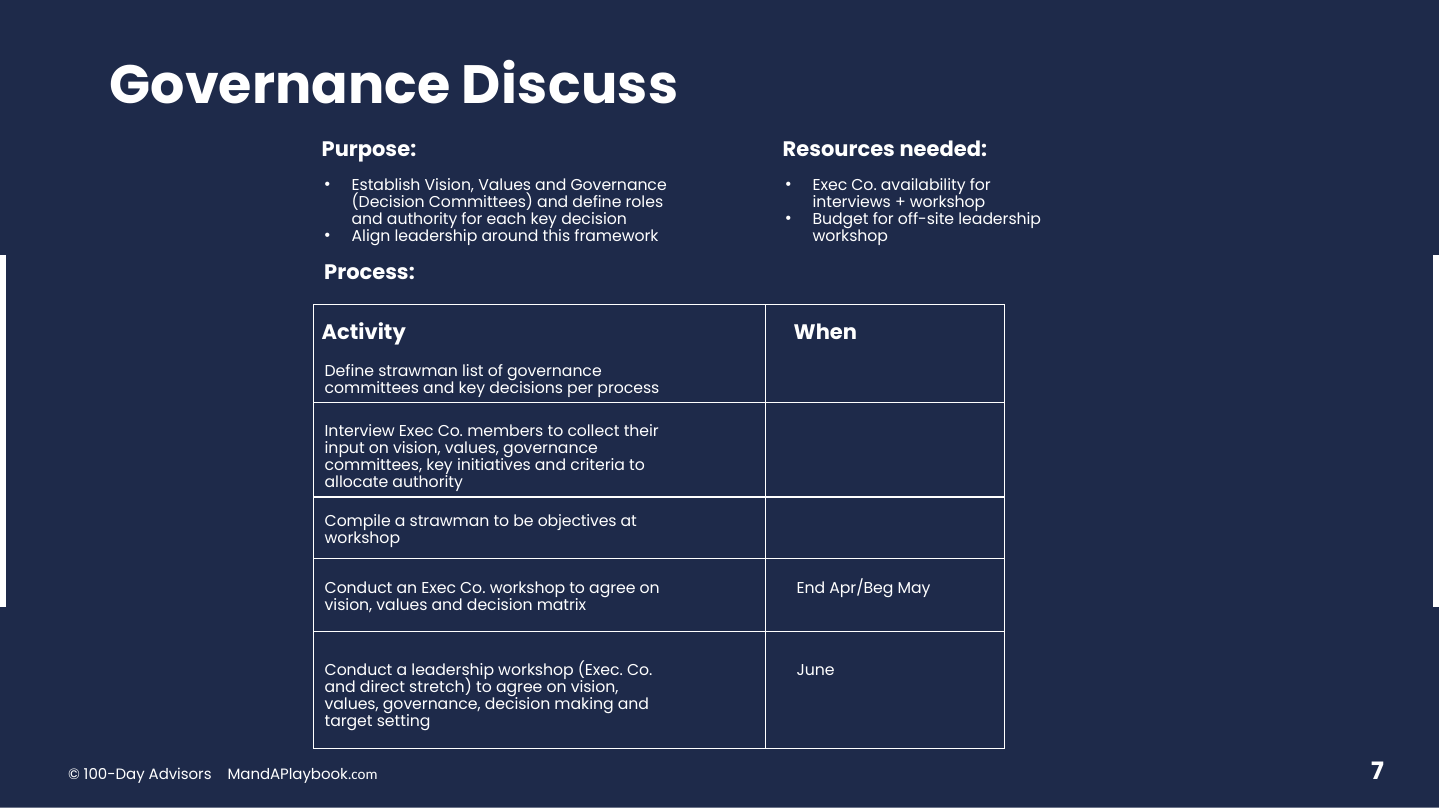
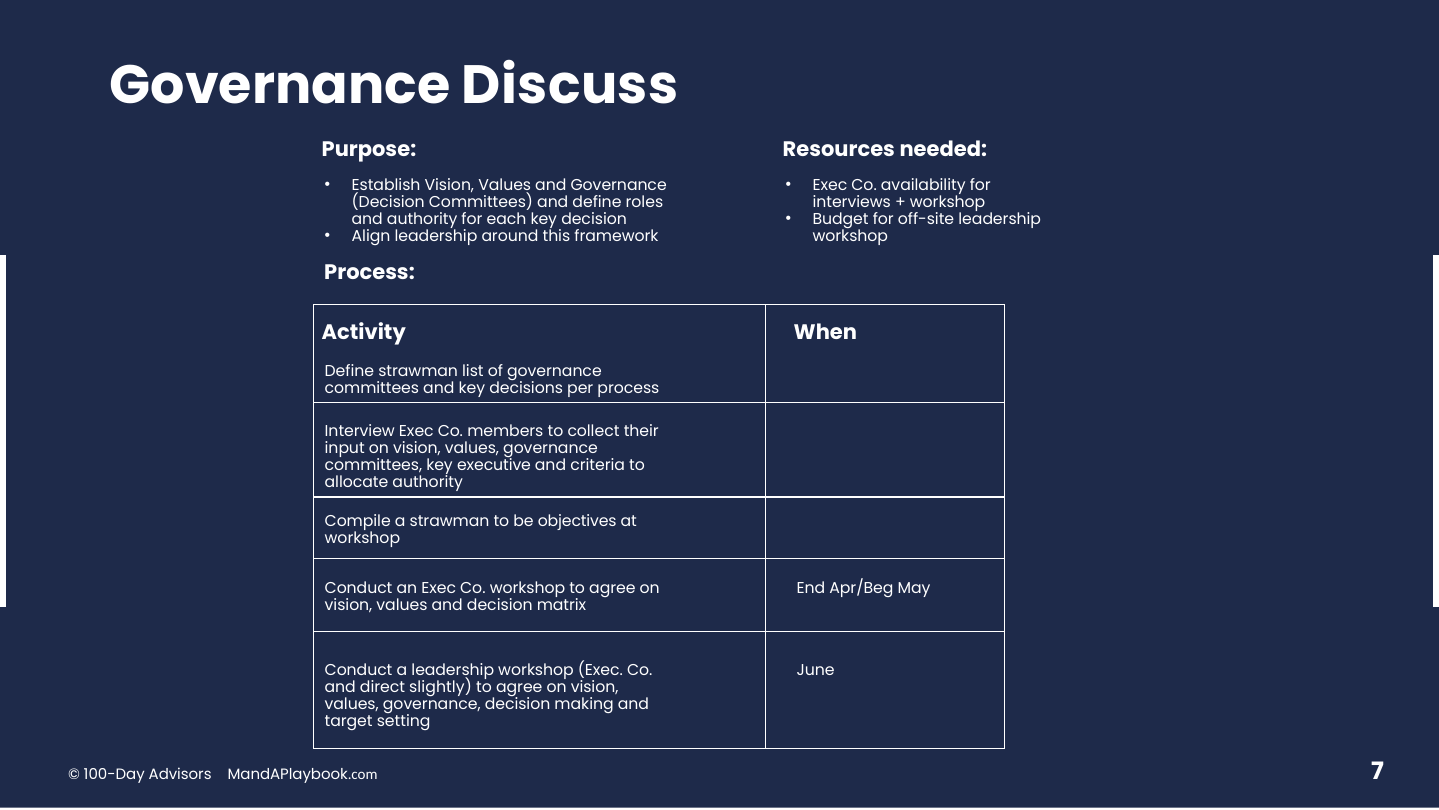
initiatives: initiatives -> executive
stretch: stretch -> slightly
